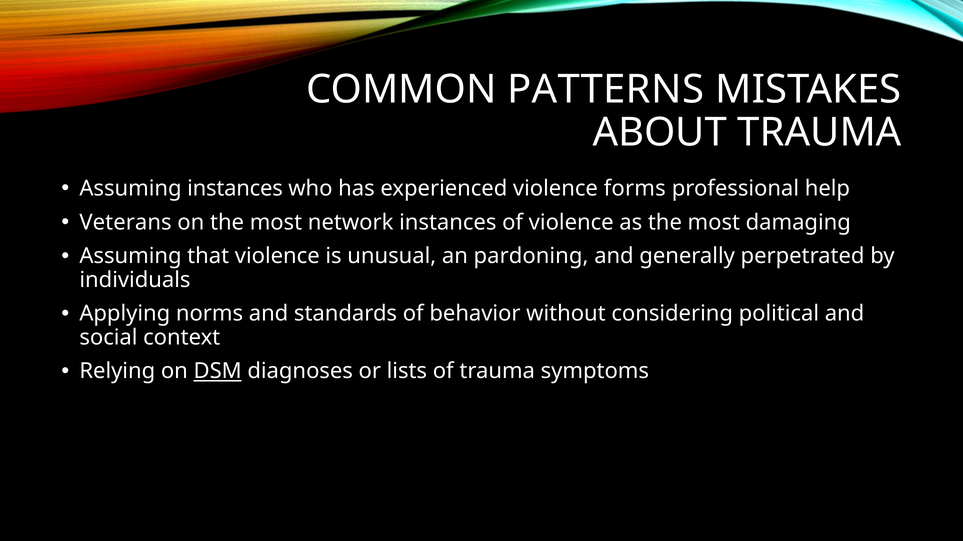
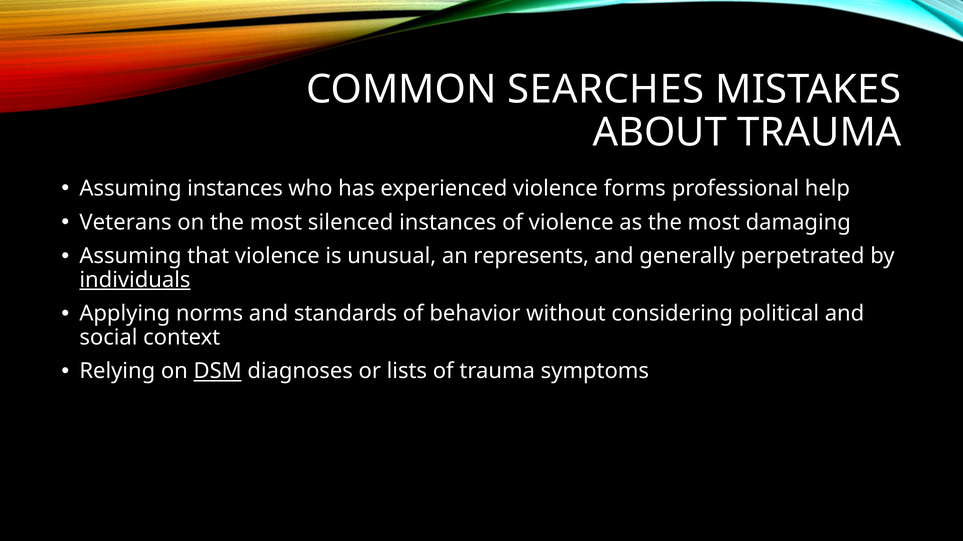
PATTERNS: PATTERNS -> SEARCHES
network: network -> silenced
pardoning: pardoning -> represents
individuals underline: none -> present
